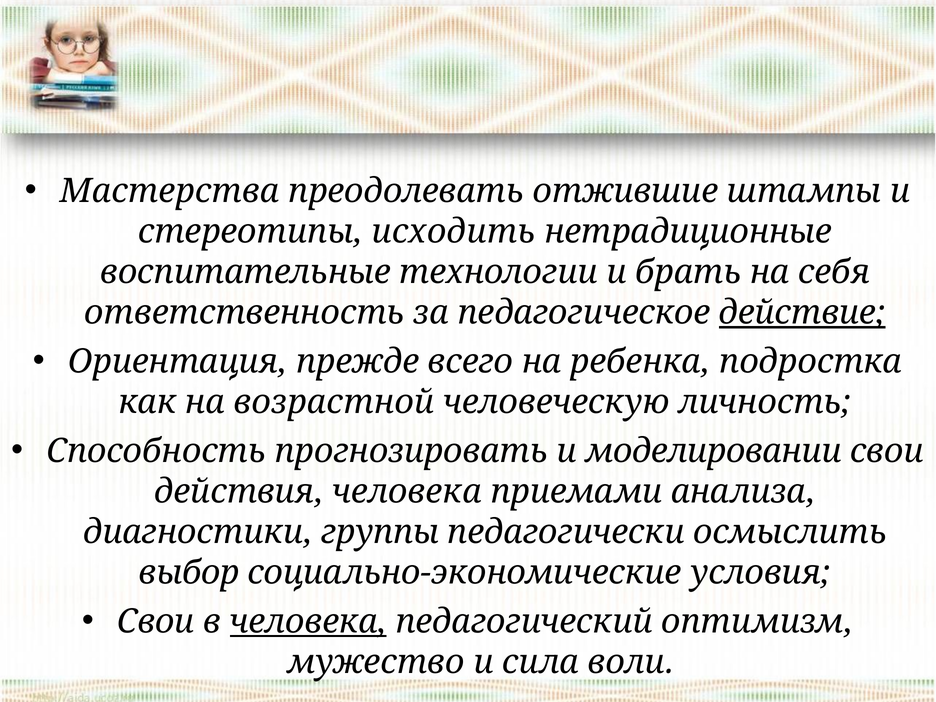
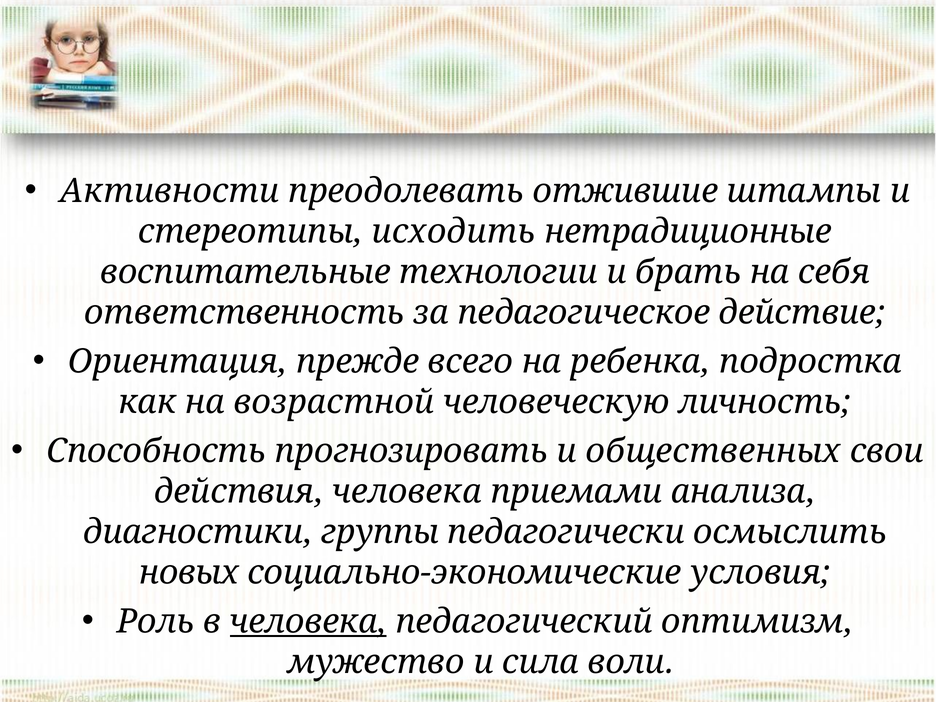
Мастерства: Мастерства -> Активности
действие underline: present -> none
моделировании: моделировании -> общественных
выбор: выбор -> новых
Свои at (156, 621): Свои -> Роль
